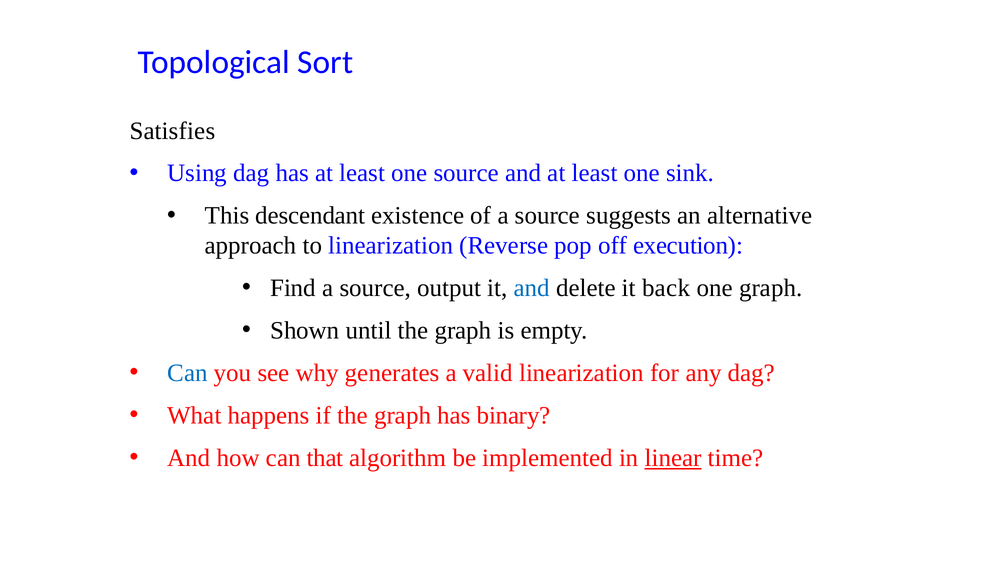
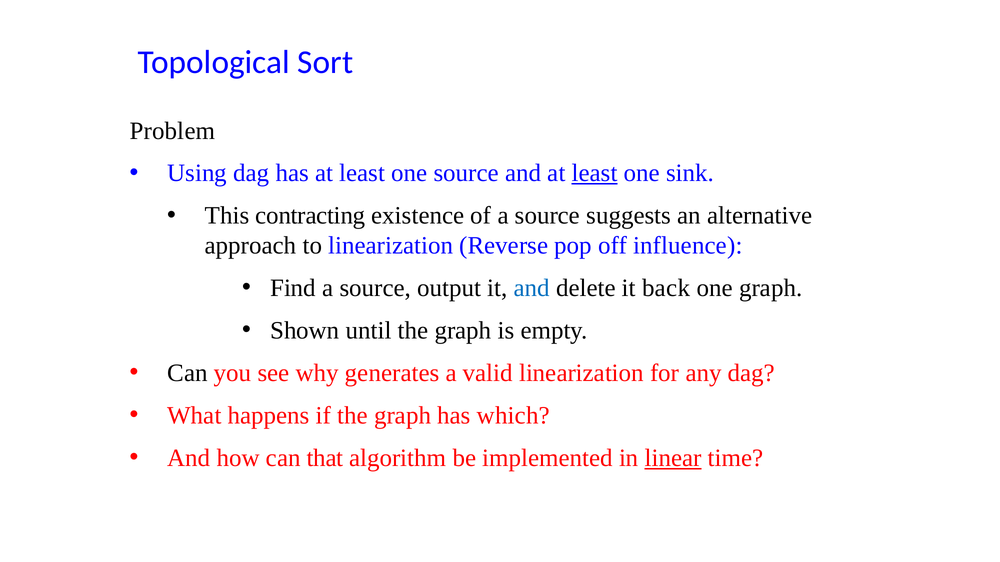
Satisfies: Satisfies -> Problem
least at (595, 173) underline: none -> present
descendant: descendant -> contracting
execution: execution -> influence
Can at (188, 373) colour: blue -> black
binary: binary -> which
